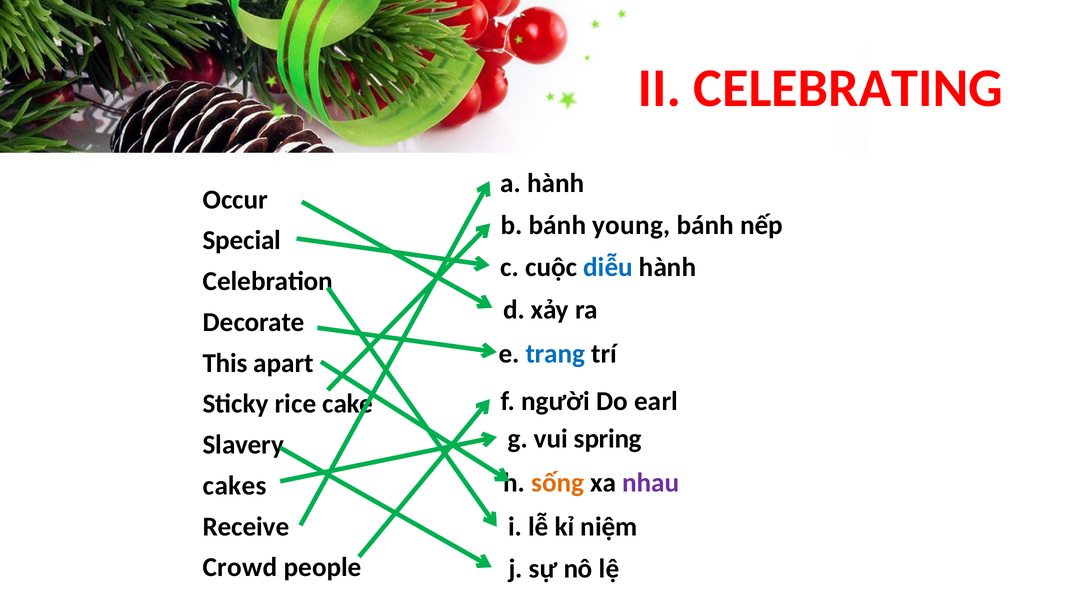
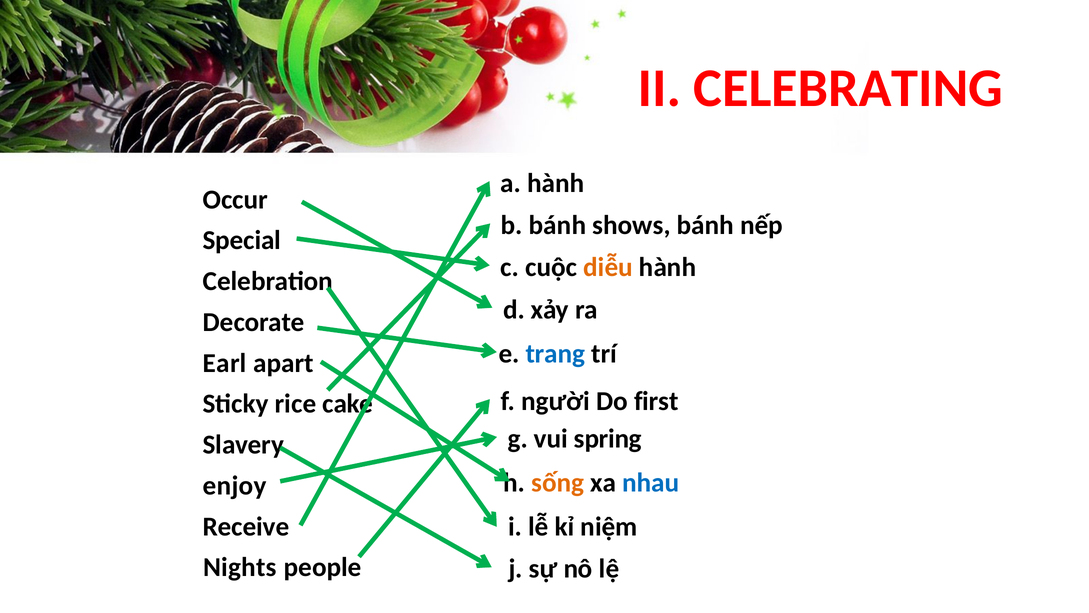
young: young -> shows
diễu colour: blue -> orange
This: This -> Earl
earl: earl -> first
nhau colour: purple -> blue
cakes: cakes -> enjoy
Crowd: Crowd -> Nights
